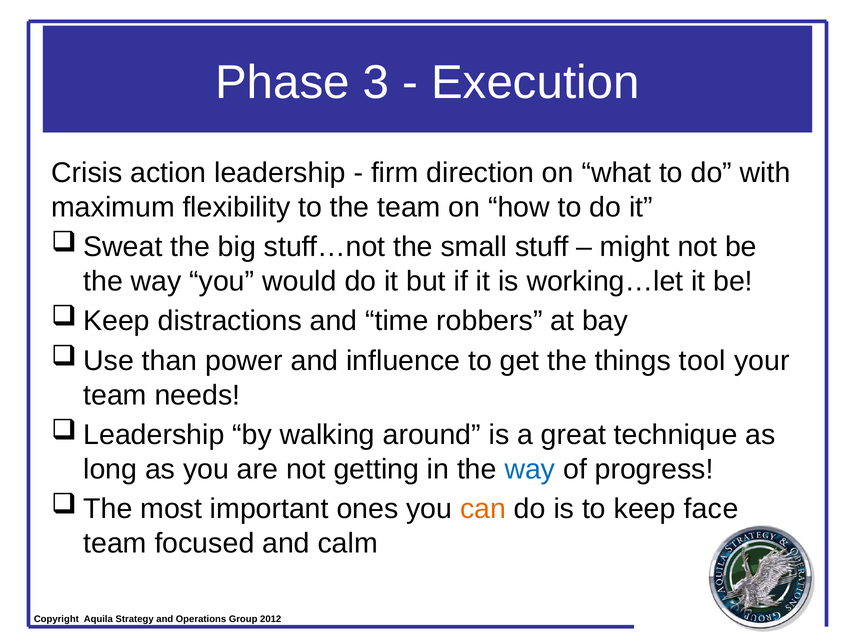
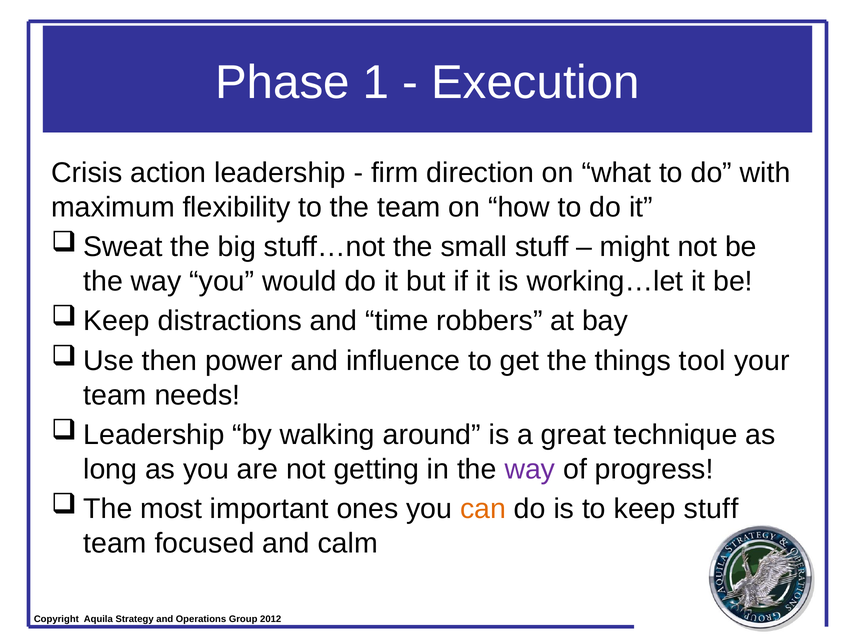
3: 3 -> 1
than: than -> then
way at (530, 469) colour: blue -> purple
keep face: face -> stuff
